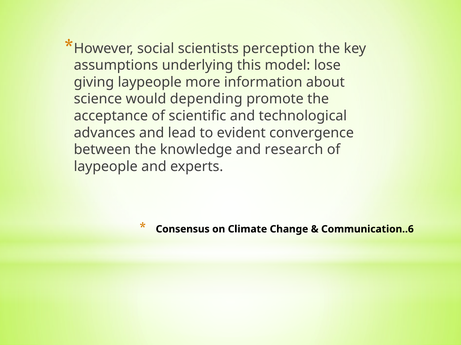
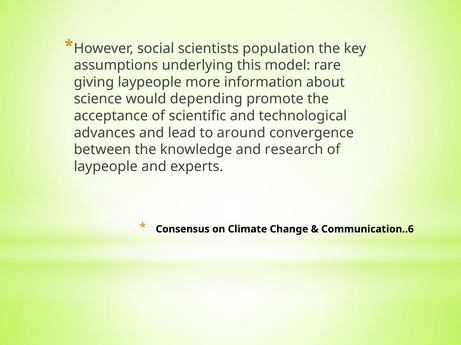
perception: perception -> population
lose: lose -> rare
evident: evident -> around
